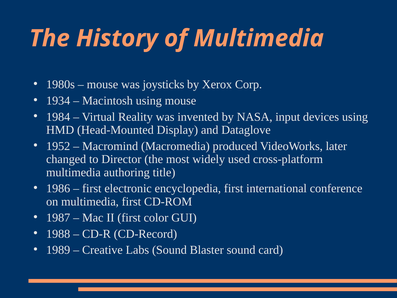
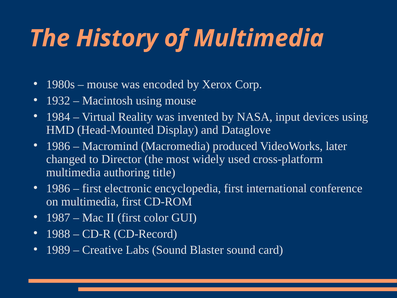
joysticks: joysticks -> encoded
1934: 1934 -> 1932
1952 at (58, 146): 1952 -> 1986
